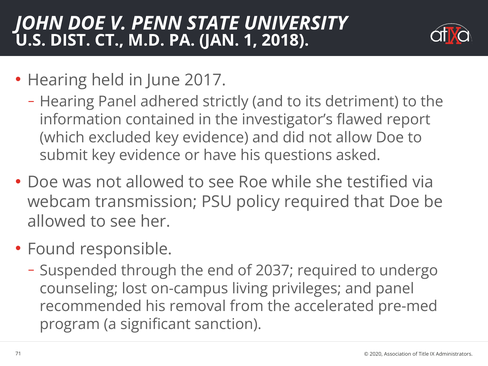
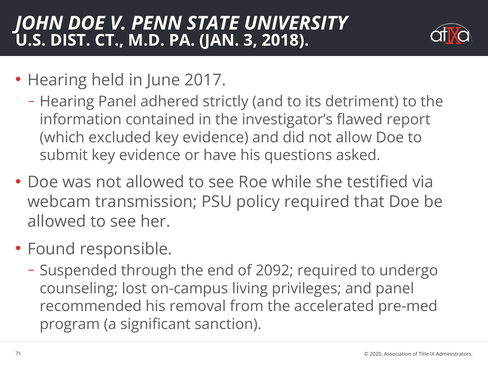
1: 1 -> 3
2037: 2037 -> 2092
